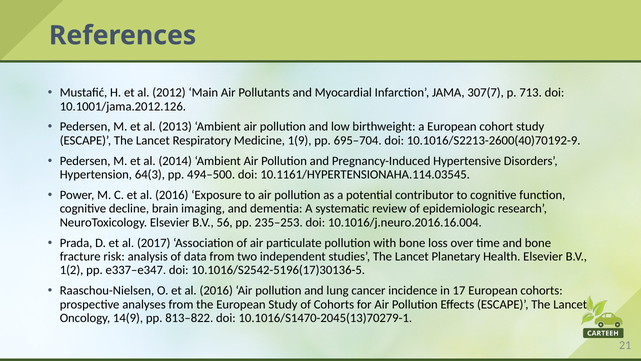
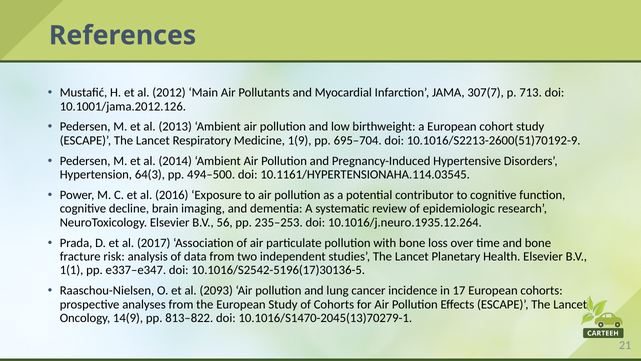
10.1016/S2213-2600(40)70192-9: 10.1016/S2213-2600(40)70192-9 -> 10.1016/S2213-2600(51)70192-9
10.1016/j.neuro.2016.16.004: 10.1016/j.neuro.2016.16.004 -> 10.1016/j.neuro.1935.12.264
1(2: 1(2 -> 1(1
O et al 2016: 2016 -> 2093
